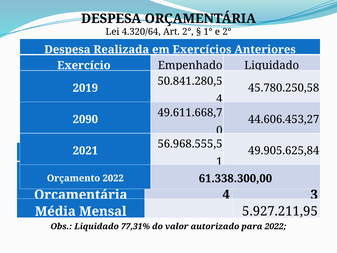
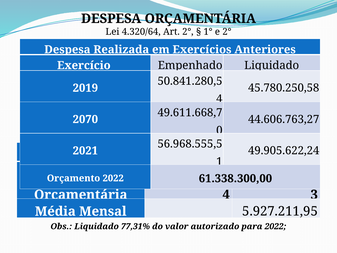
2090: 2090 -> 2070
44.606.453,27: 44.606.453,27 -> 44.606.763,27
49.905.625,84: 49.905.625,84 -> 49.905.622,24
